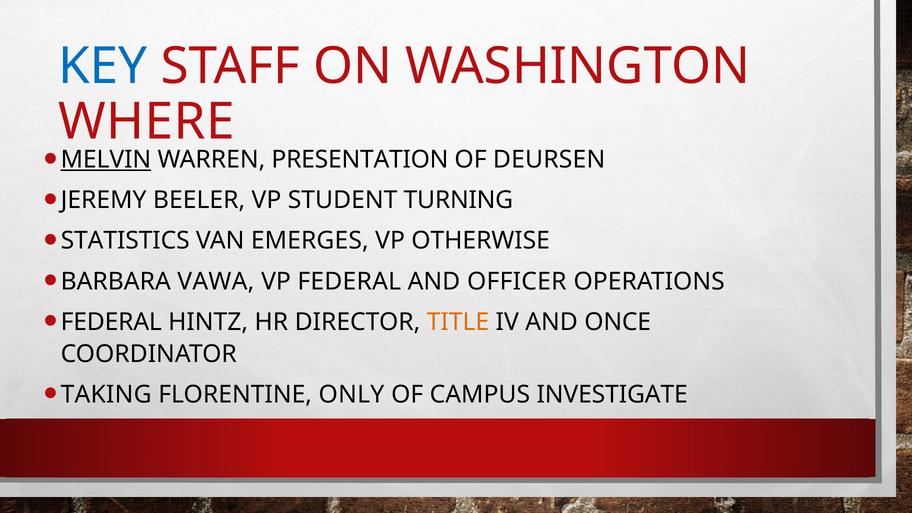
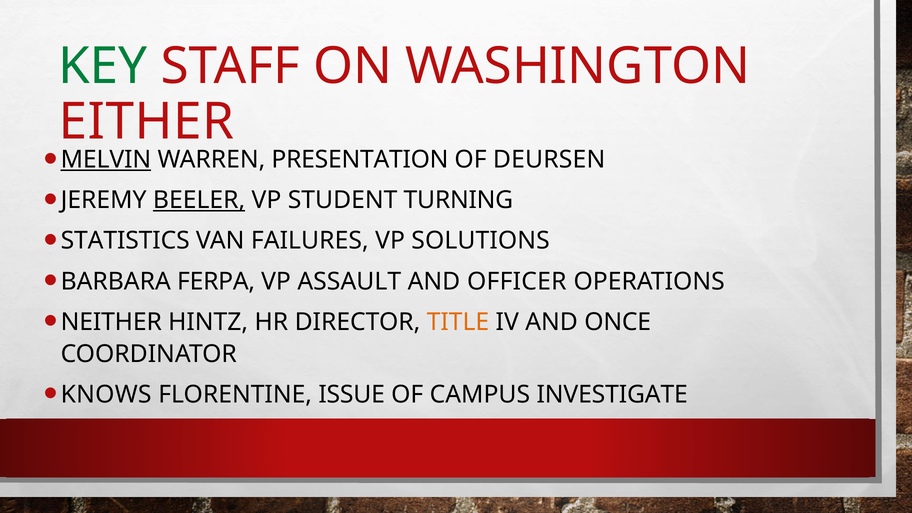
KEY colour: blue -> green
WHERE: WHERE -> EITHER
BEELER underline: none -> present
EMERGES: EMERGES -> FAILURES
OTHERWISE: OTHERWISE -> SOLUTIONS
VAWA: VAWA -> FERPA
VP FEDERAL: FEDERAL -> ASSAULT
FEDERAL at (111, 322): FEDERAL -> NEITHER
TAKING: TAKING -> KNOWS
ONLY: ONLY -> ISSUE
